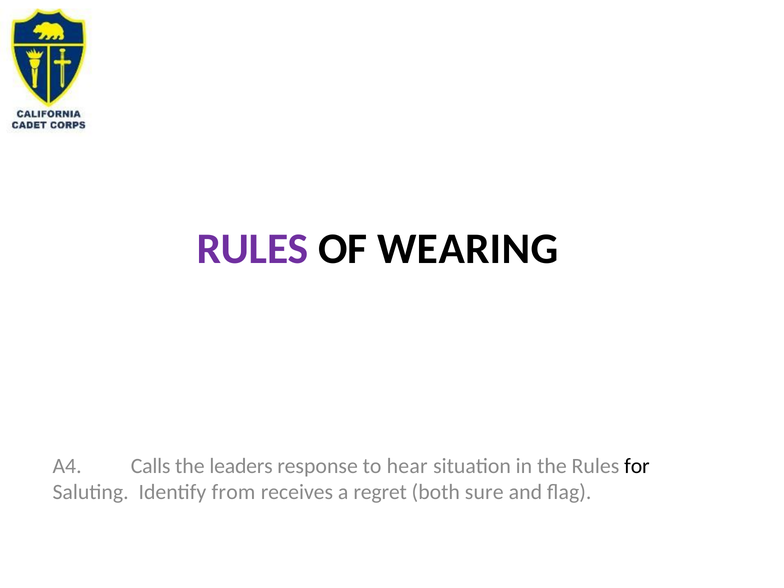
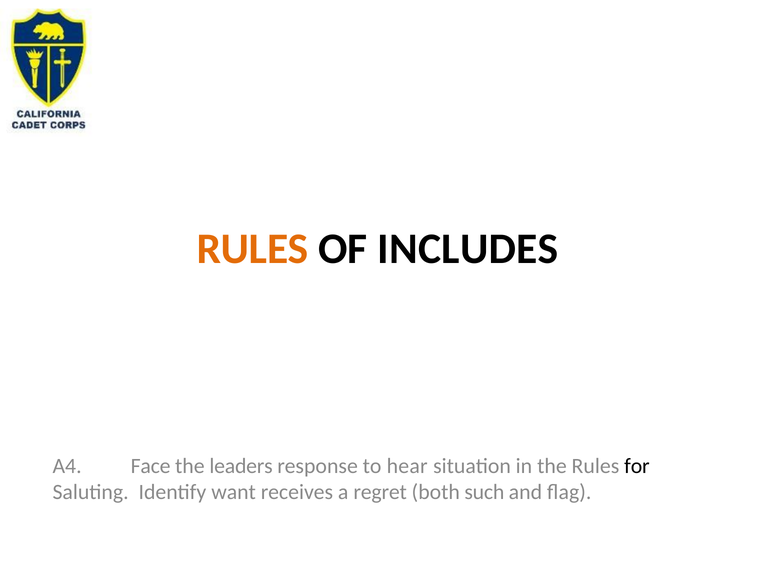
RULES at (253, 249) colour: purple -> orange
WEARING: WEARING -> INCLUDES
Calls: Calls -> Face
from: from -> want
sure: sure -> such
